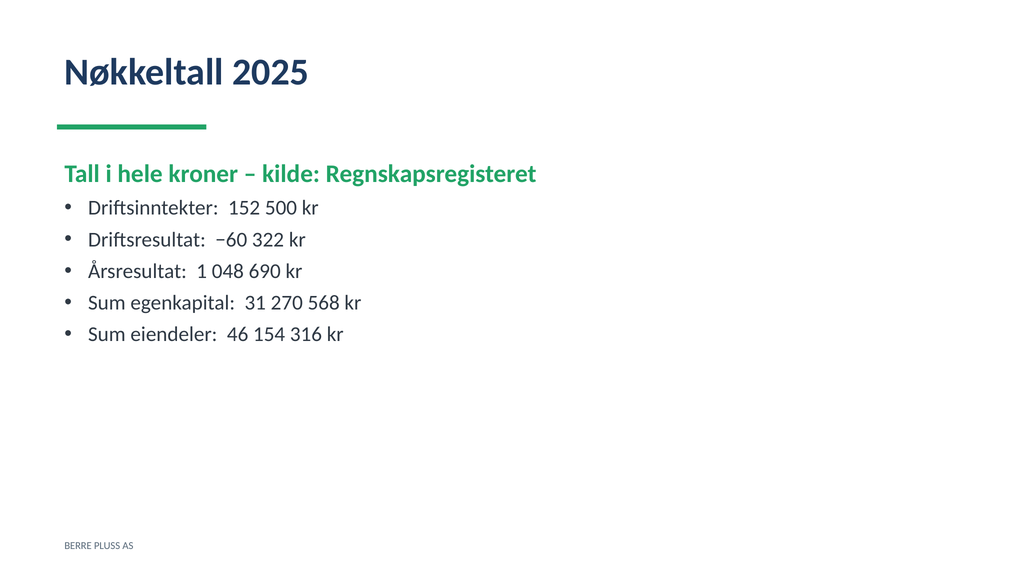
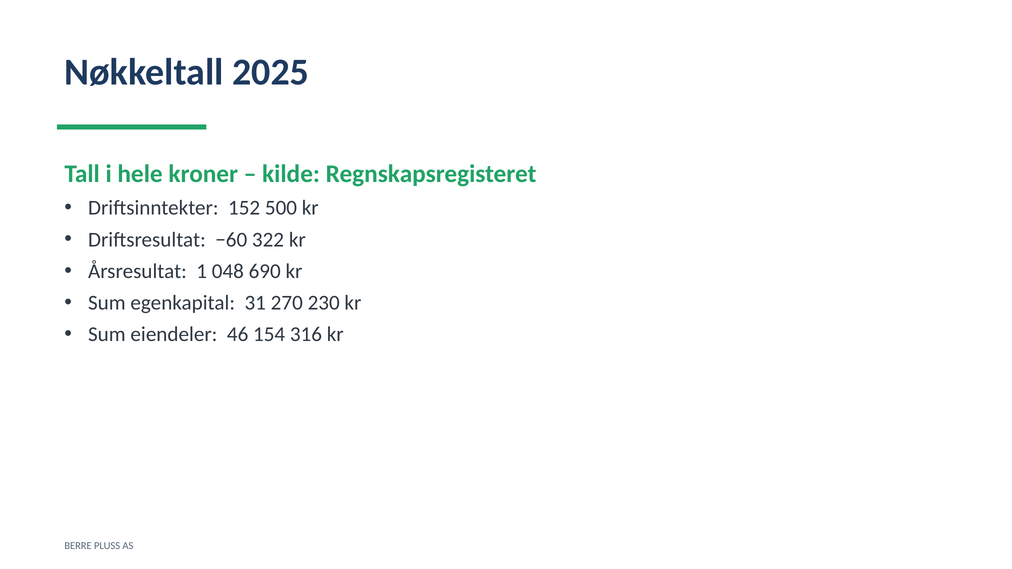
568: 568 -> 230
